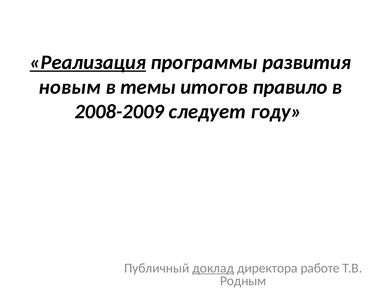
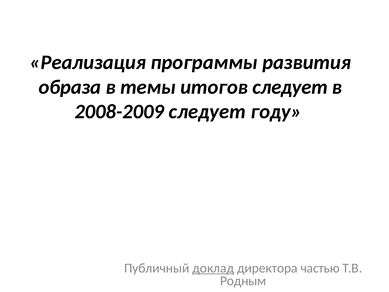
Реализация underline: present -> none
новым: новым -> образа
итогов правило: правило -> следует
работе: работе -> частью
